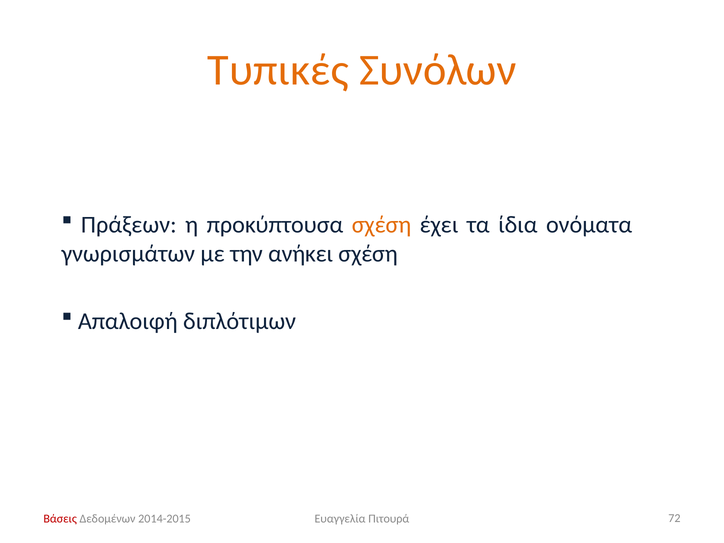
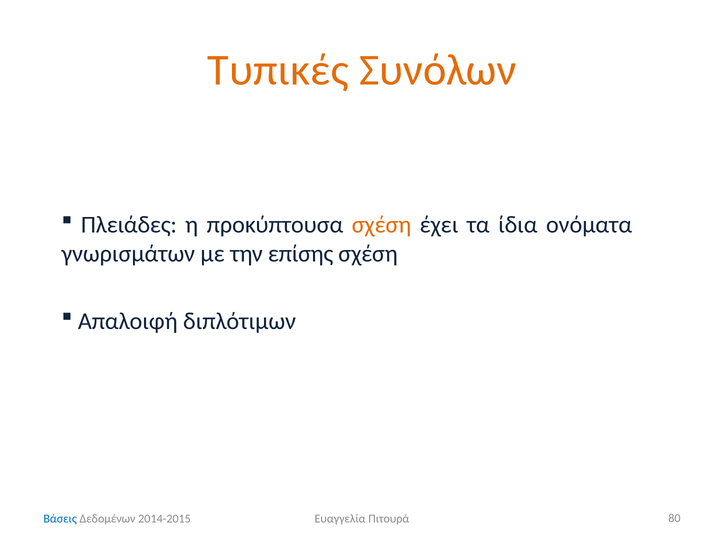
Πράξεων: Πράξεων -> Πλειάδες
ανήκει: ανήκει -> επίσης
Βάσεις colour: red -> blue
72: 72 -> 80
